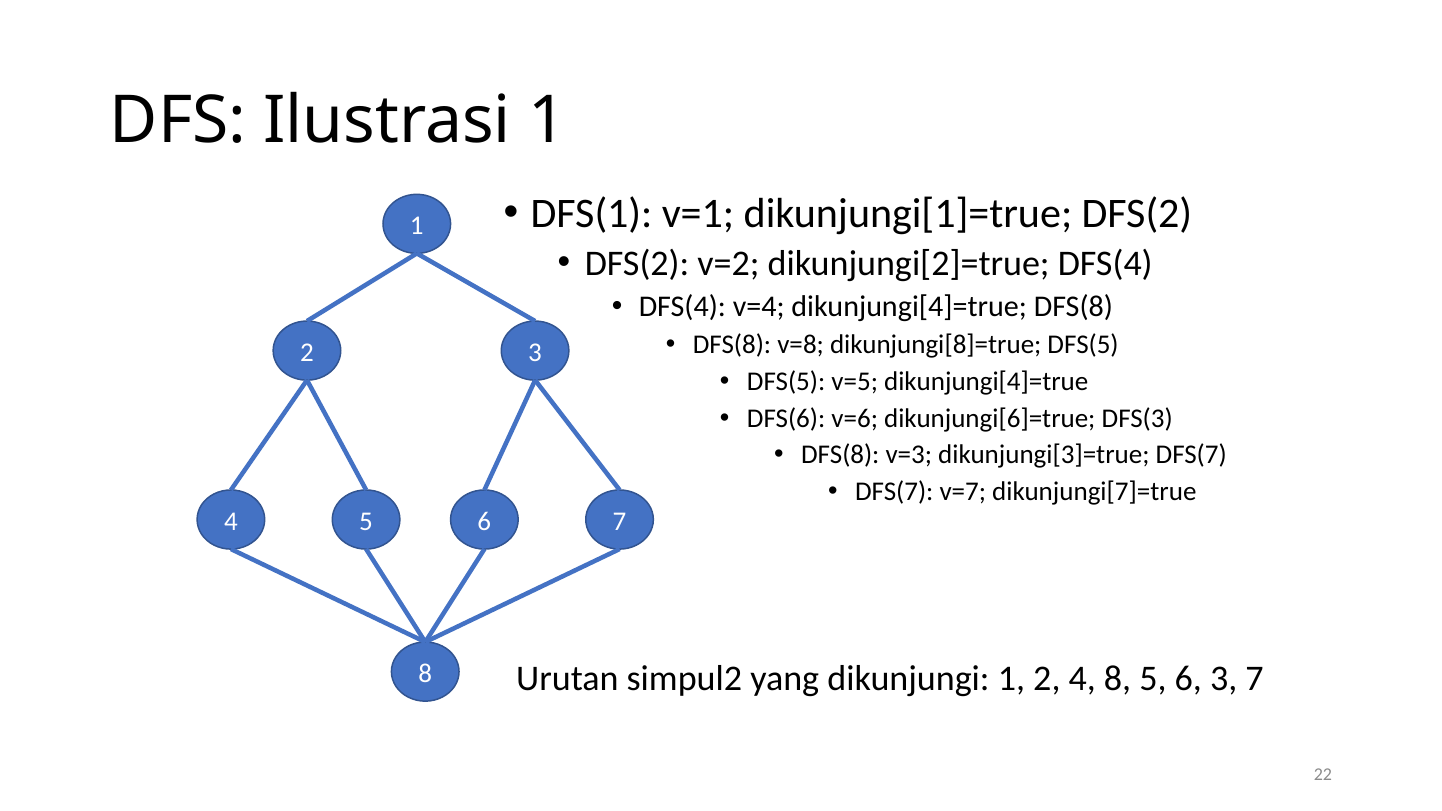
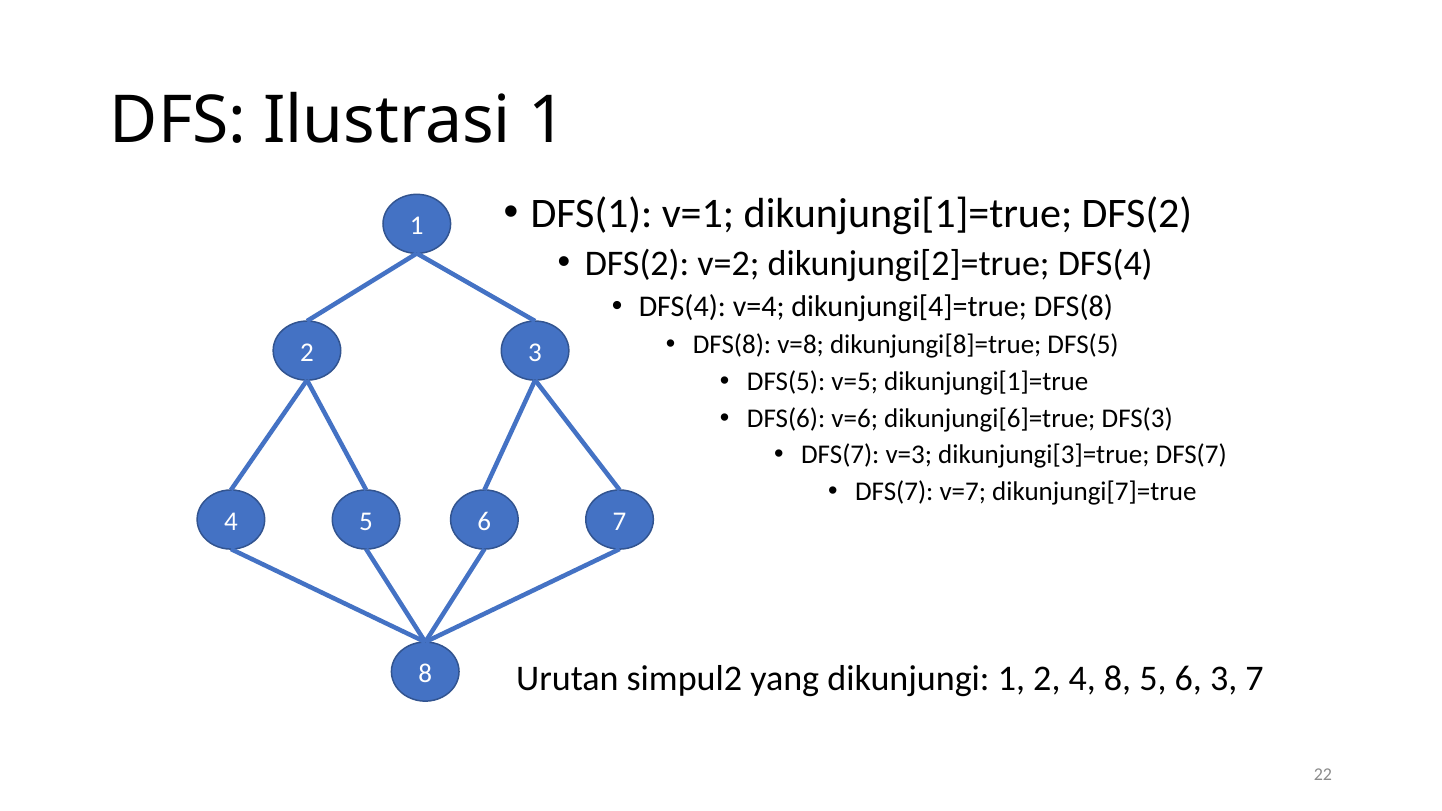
v=5 dikunjungi[4]=true: dikunjungi[4]=true -> dikunjungi[1]=true
DFS(8 at (840, 455): DFS(8 -> DFS(7
